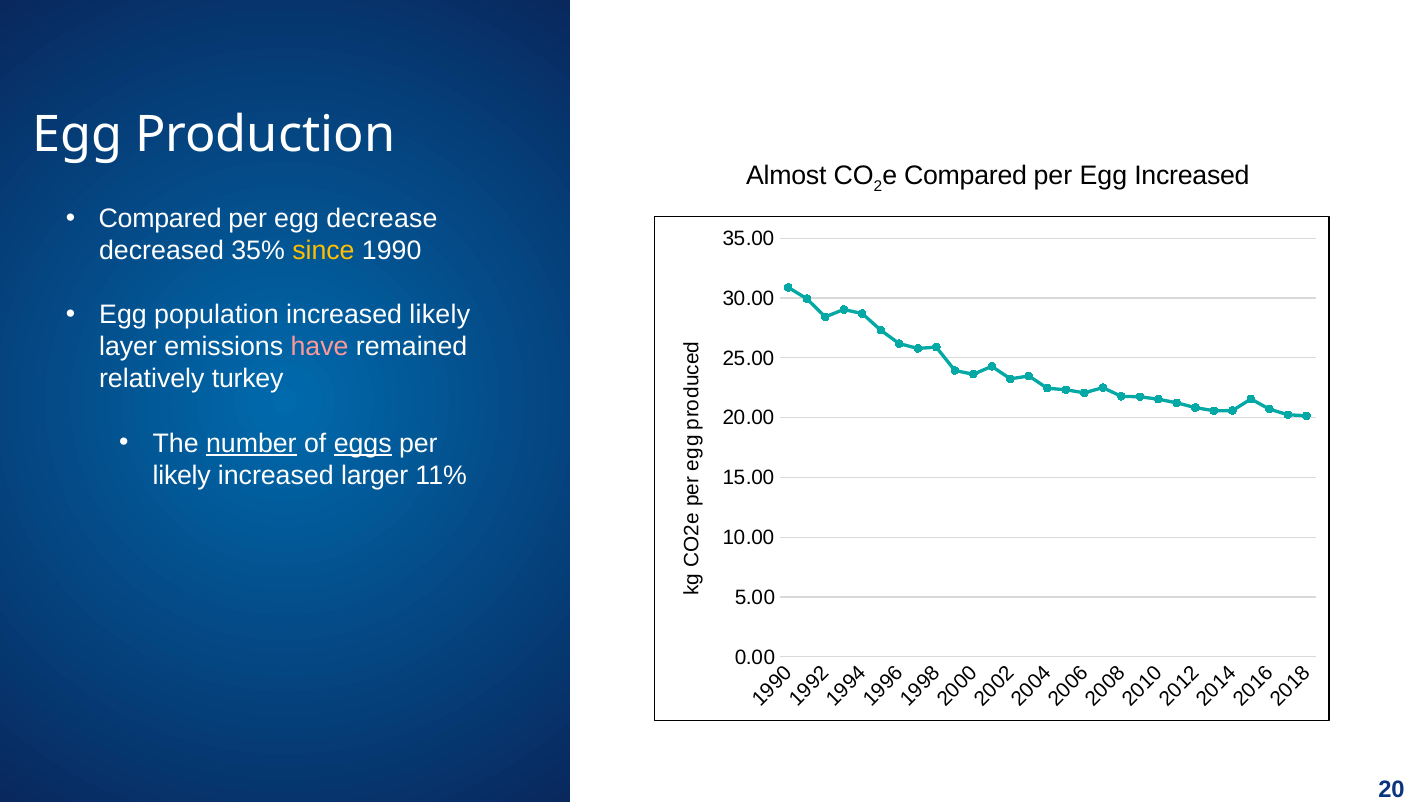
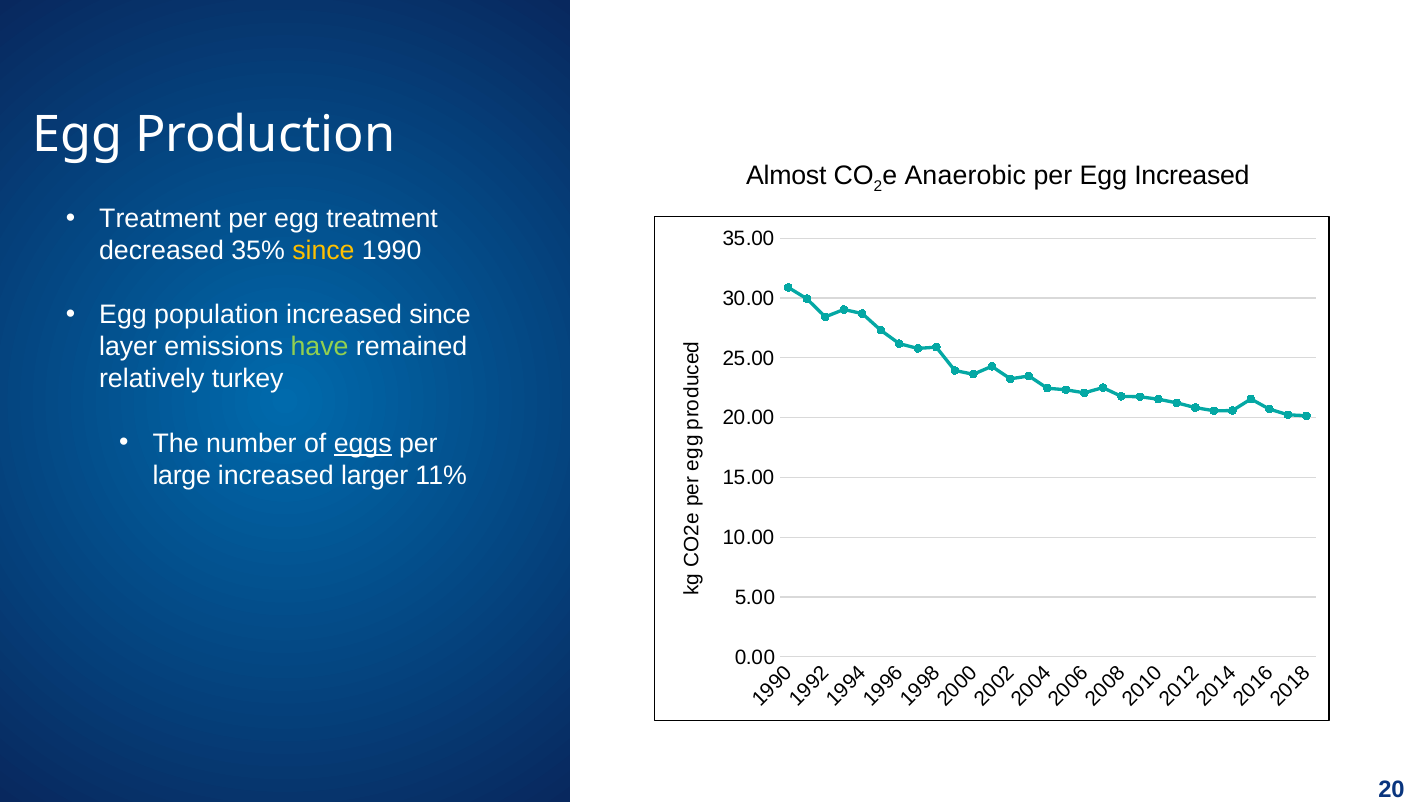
Compared at (966, 176): Compared -> Anaerobic
Compared at (160, 219): Compared -> Treatment
egg decrease: decrease -> treatment
increased likely: likely -> since
have colour: pink -> light green
number underline: present -> none
likely at (182, 475): likely -> large
